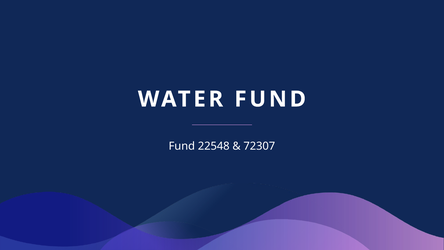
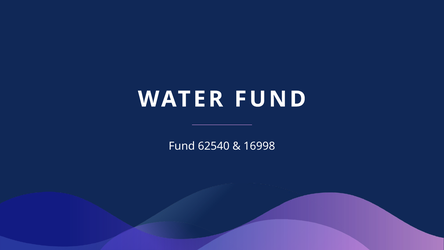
22548: 22548 -> 62540
72307: 72307 -> 16998
